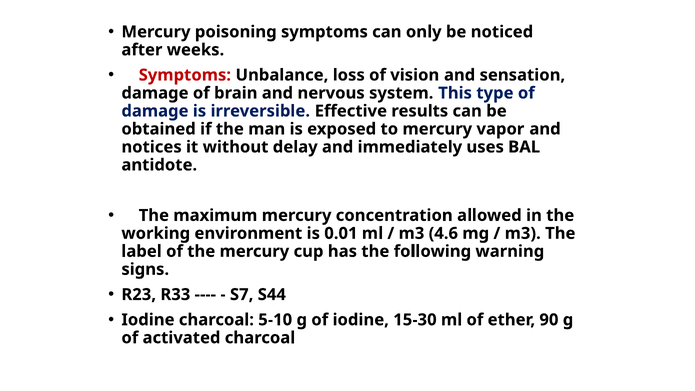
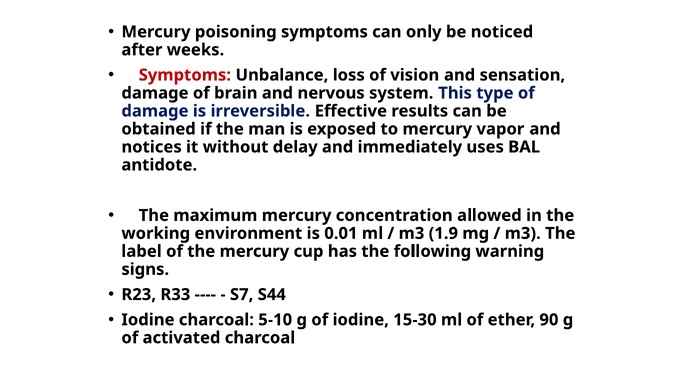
4.6: 4.6 -> 1.9
